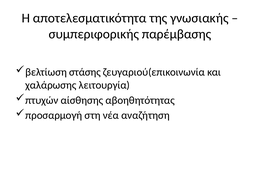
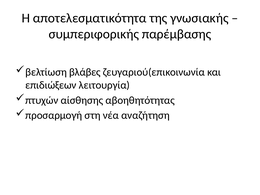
στάσης: στάσης -> βλάβες
χαλάρωσης: χαλάρωσης -> επιδιώξεων
